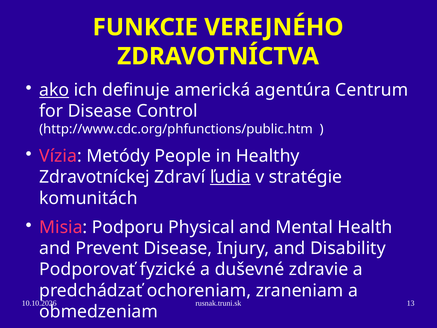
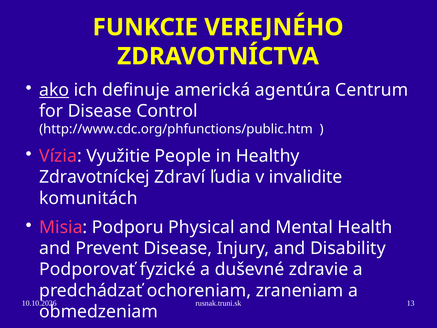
Metódy: Metódy -> Využitie
ľudia underline: present -> none
stratégie: stratégie -> invalidite
